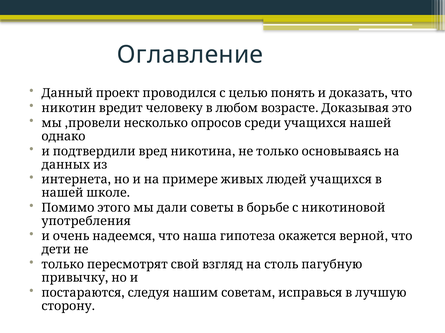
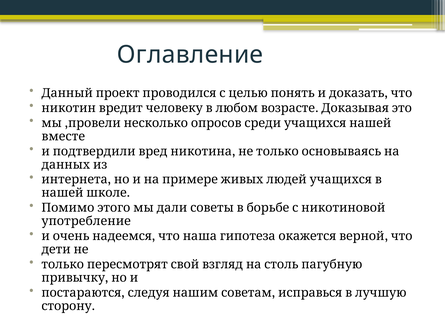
однако: однако -> вместе
употребления: употребления -> употребление
